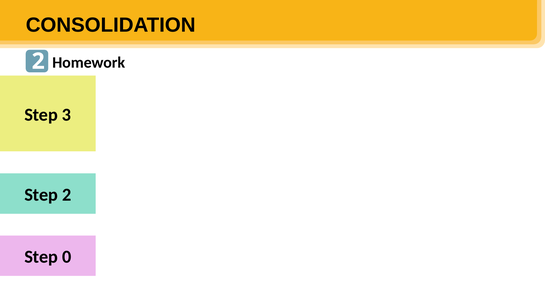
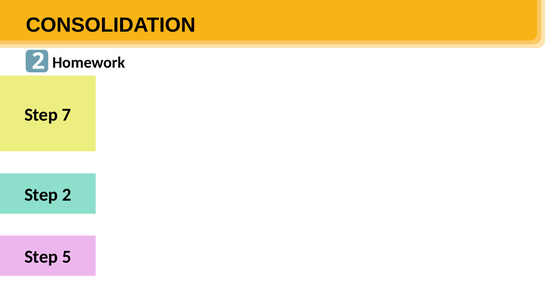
3: 3 -> 7
0: 0 -> 5
